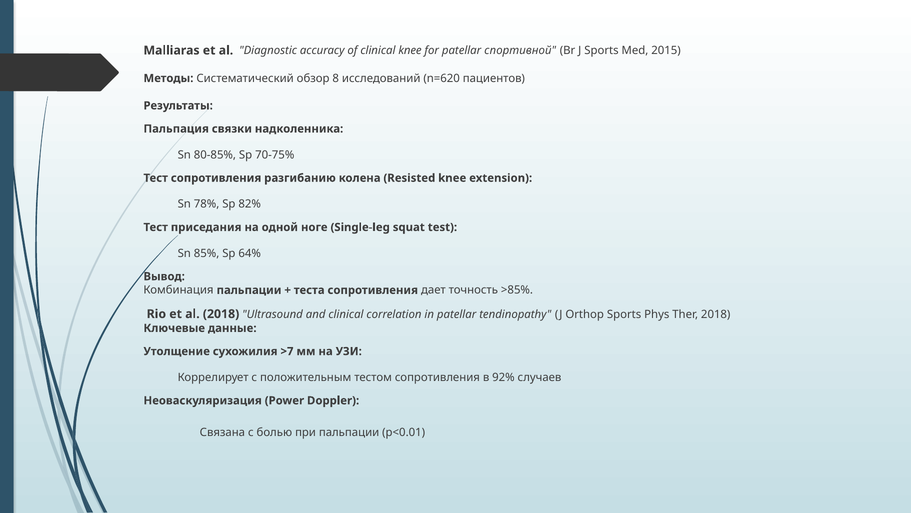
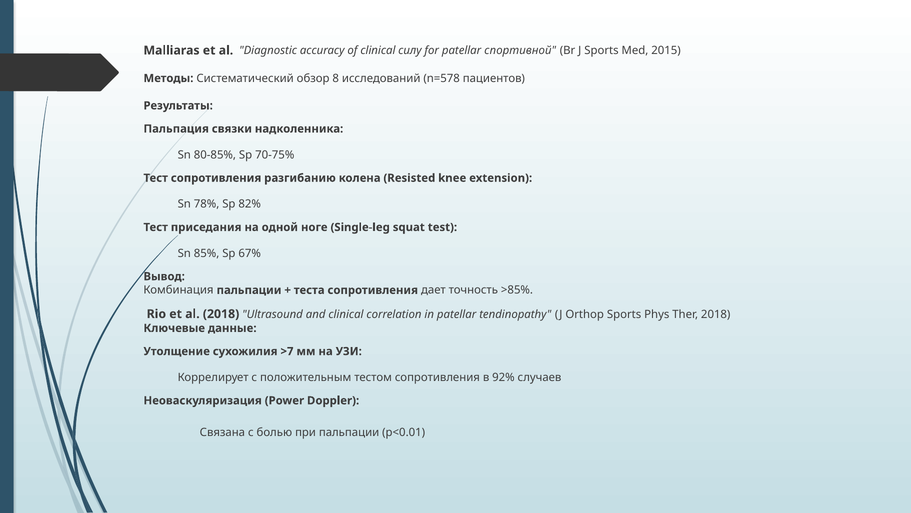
clinical knee: knee -> силу
n=620: n=620 -> n=578
64%: 64% -> 67%
